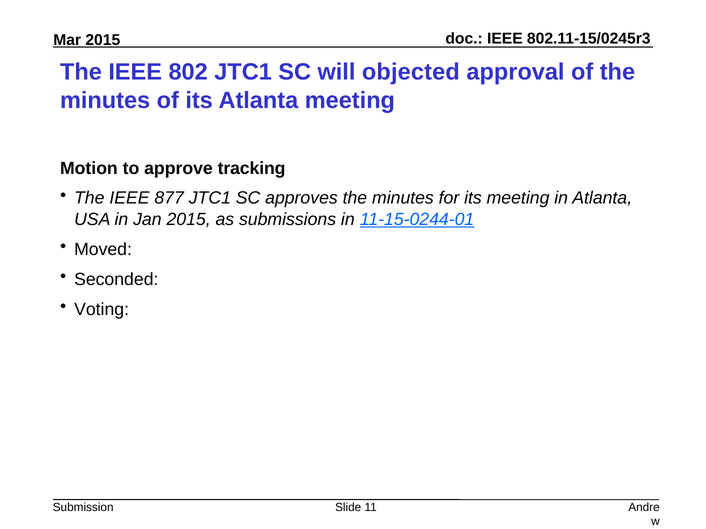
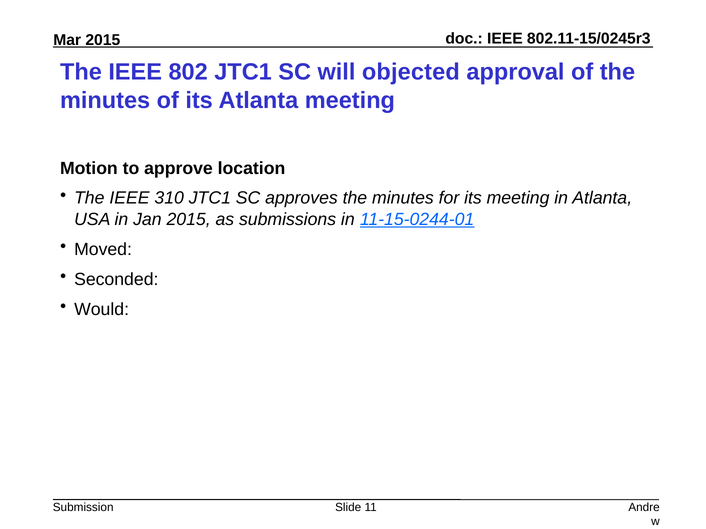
tracking: tracking -> location
877: 877 -> 310
Voting: Voting -> Would
